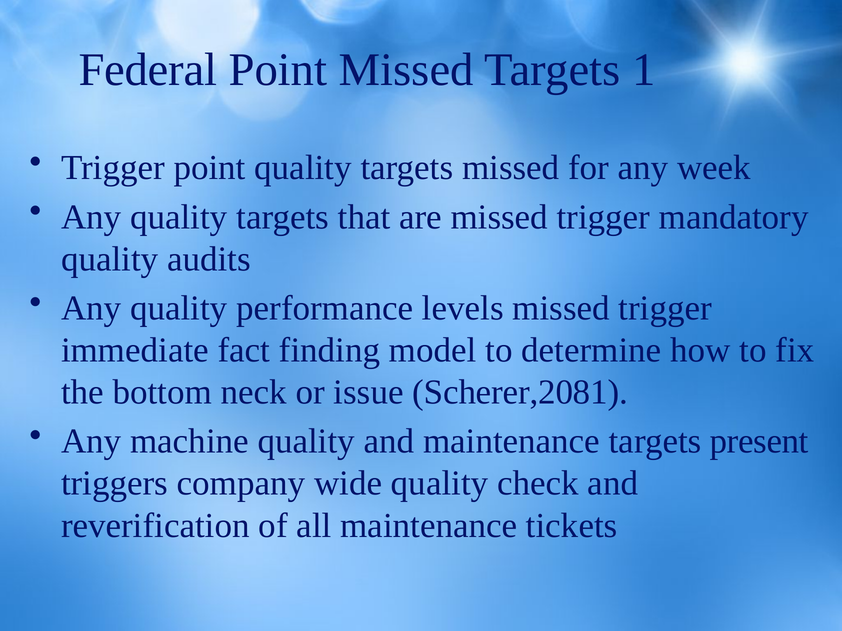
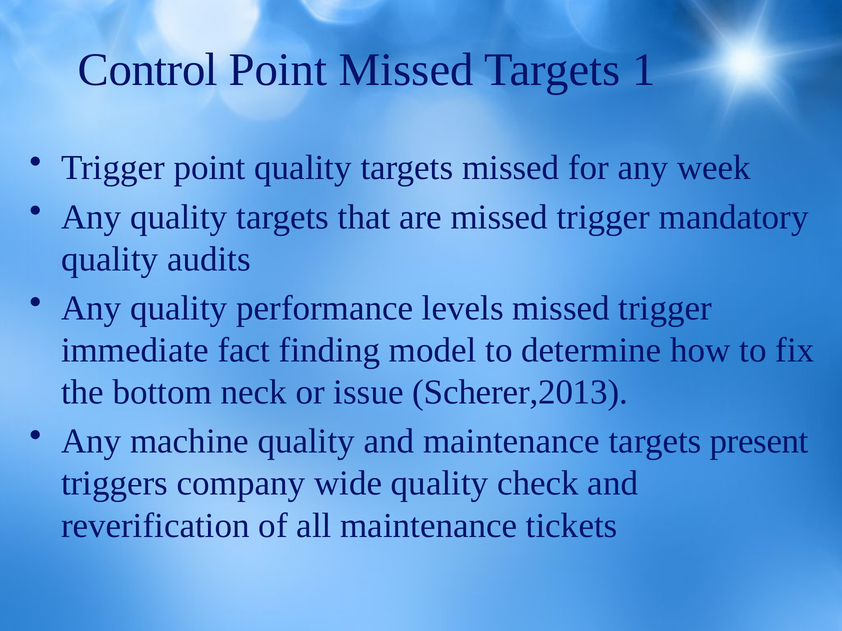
Federal: Federal -> Control
Scherer,2081: Scherer,2081 -> Scherer,2013
